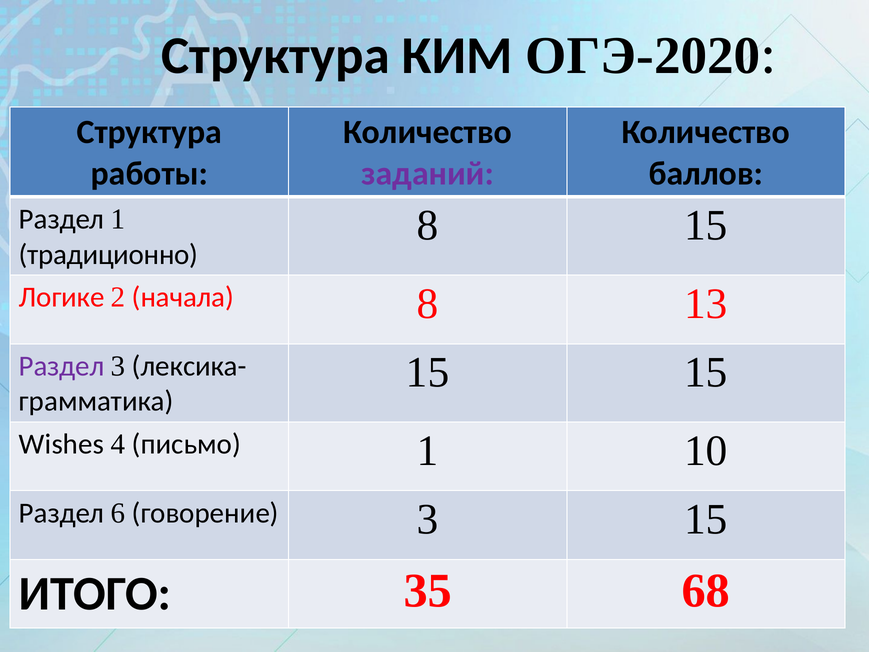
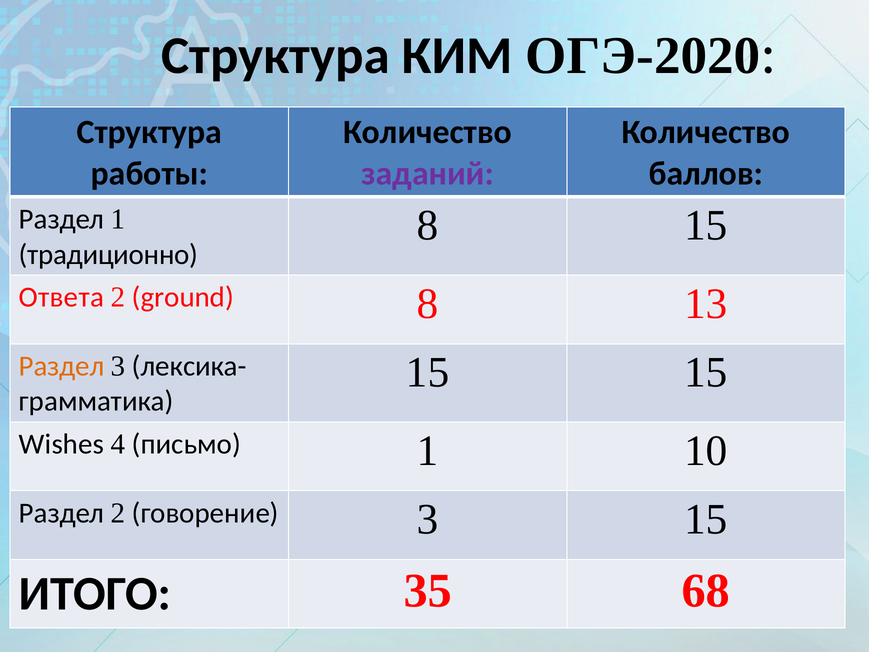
Логике: Логике -> Ответа
начала: начала -> ground
Раздел at (62, 366) colour: purple -> orange
Раздел 6: 6 -> 2
